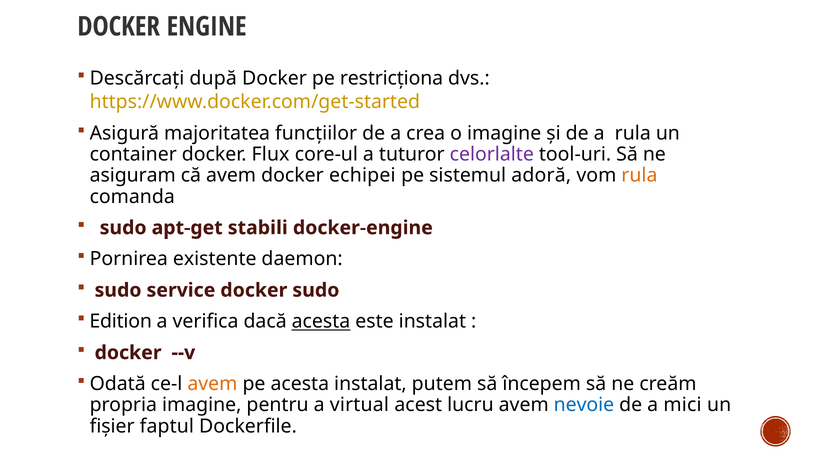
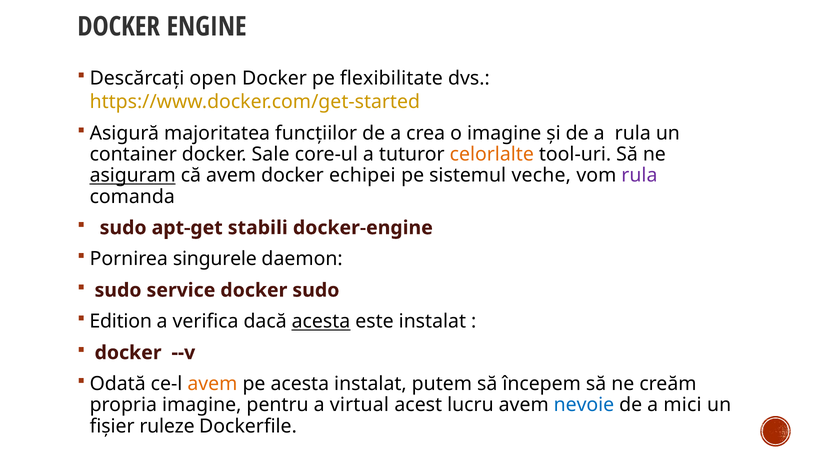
după: după -> open
restricționa: restricționa -> flexibilitate
Flux: Flux -> Sale
celorlalte colour: purple -> orange
asiguram underline: none -> present
adoră: adoră -> veche
rula at (639, 175) colour: orange -> purple
existente: existente -> singurele
faptul: faptul -> ruleze
